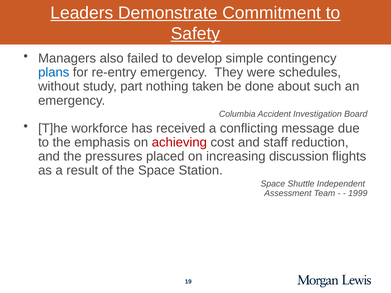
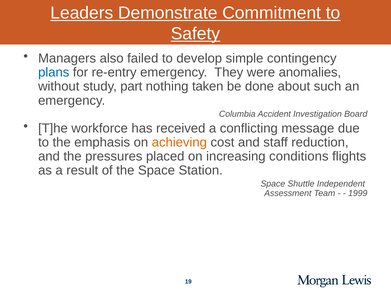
schedules: schedules -> anomalies
achieving colour: red -> orange
discussion: discussion -> conditions
